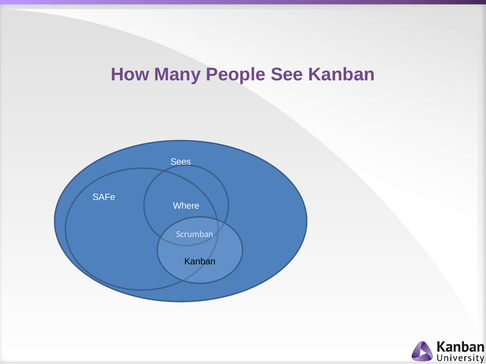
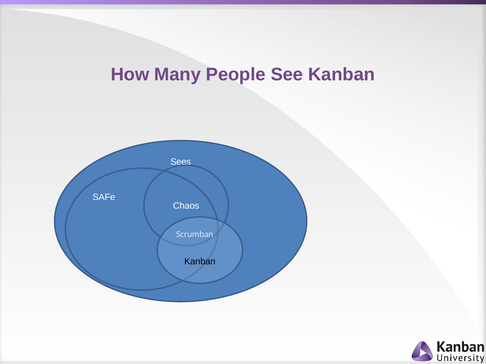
Where: Where -> Chaos
